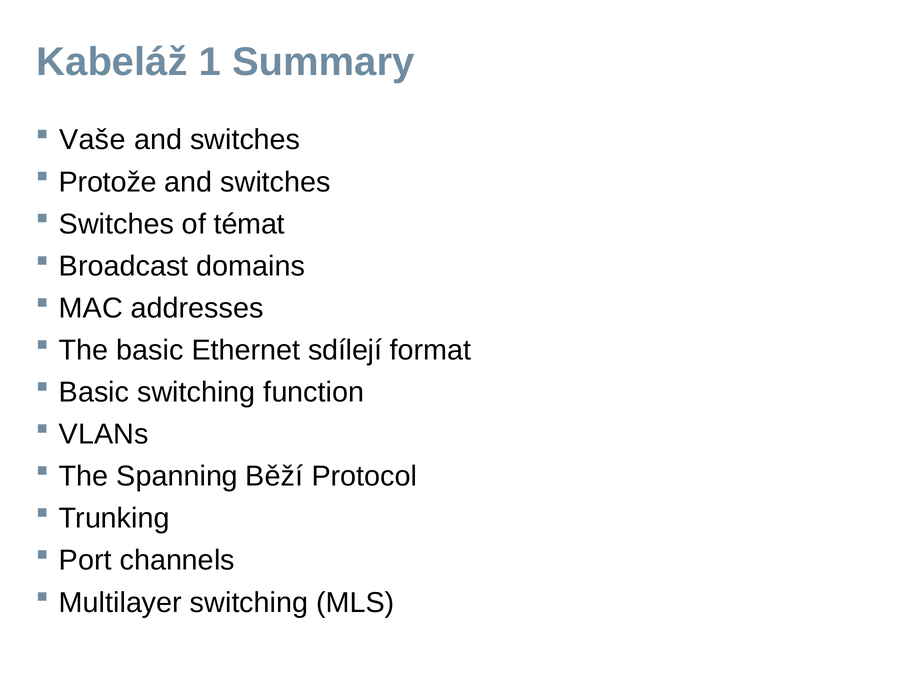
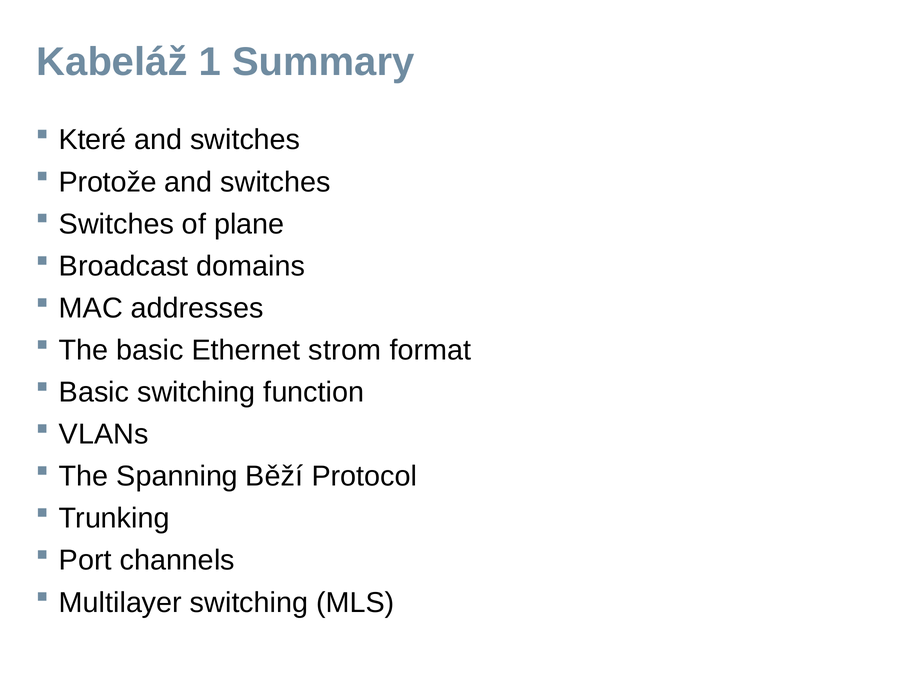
Vaše: Vaše -> Které
témat: témat -> plane
sdílejí: sdílejí -> strom
